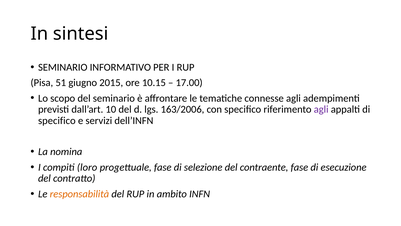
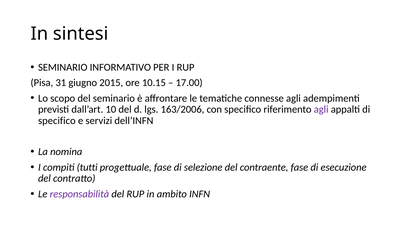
51: 51 -> 31
loro: loro -> tutti
responsabilità colour: orange -> purple
